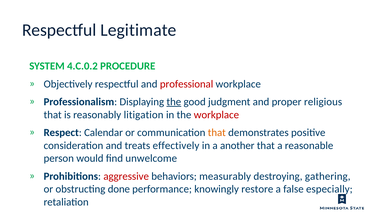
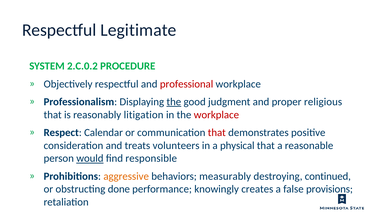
4.C.0.2: 4.C.0.2 -> 2.C.0.2
that at (217, 132) colour: orange -> red
effectively: effectively -> volunteers
another: another -> physical
would underline: none -> present
unwelcome: unwelcome -> responsible
aggressive colour: red -> orange
gathering: gathering -> continued
restore: restore -> creates
especially: especially -> provisions
